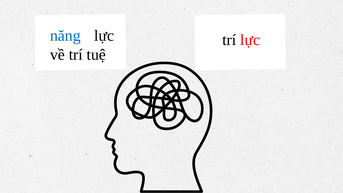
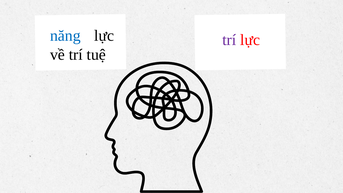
trí at (229, 40) colour: black -> purple
